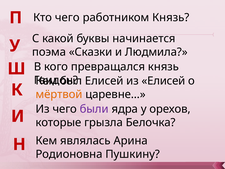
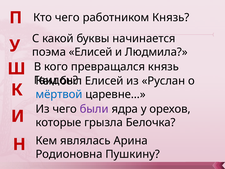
поэма Сказки: Сказки -> Елисей
из Елисей: Елисей -> Руслан
мёртвой colour: orange -> blue
